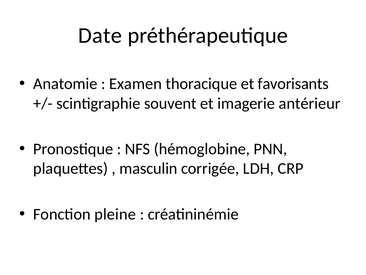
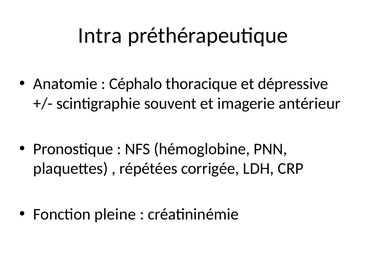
Date: Date -> Intra
Examen: Examen -> Céphalo
favorisants: favorisants -> dépressive
masculin: masculin -> répétées
